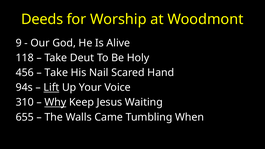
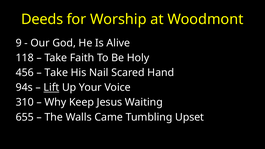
Deut: Deut -> Faith
Why underline: present -> none
When: When -> Upset
